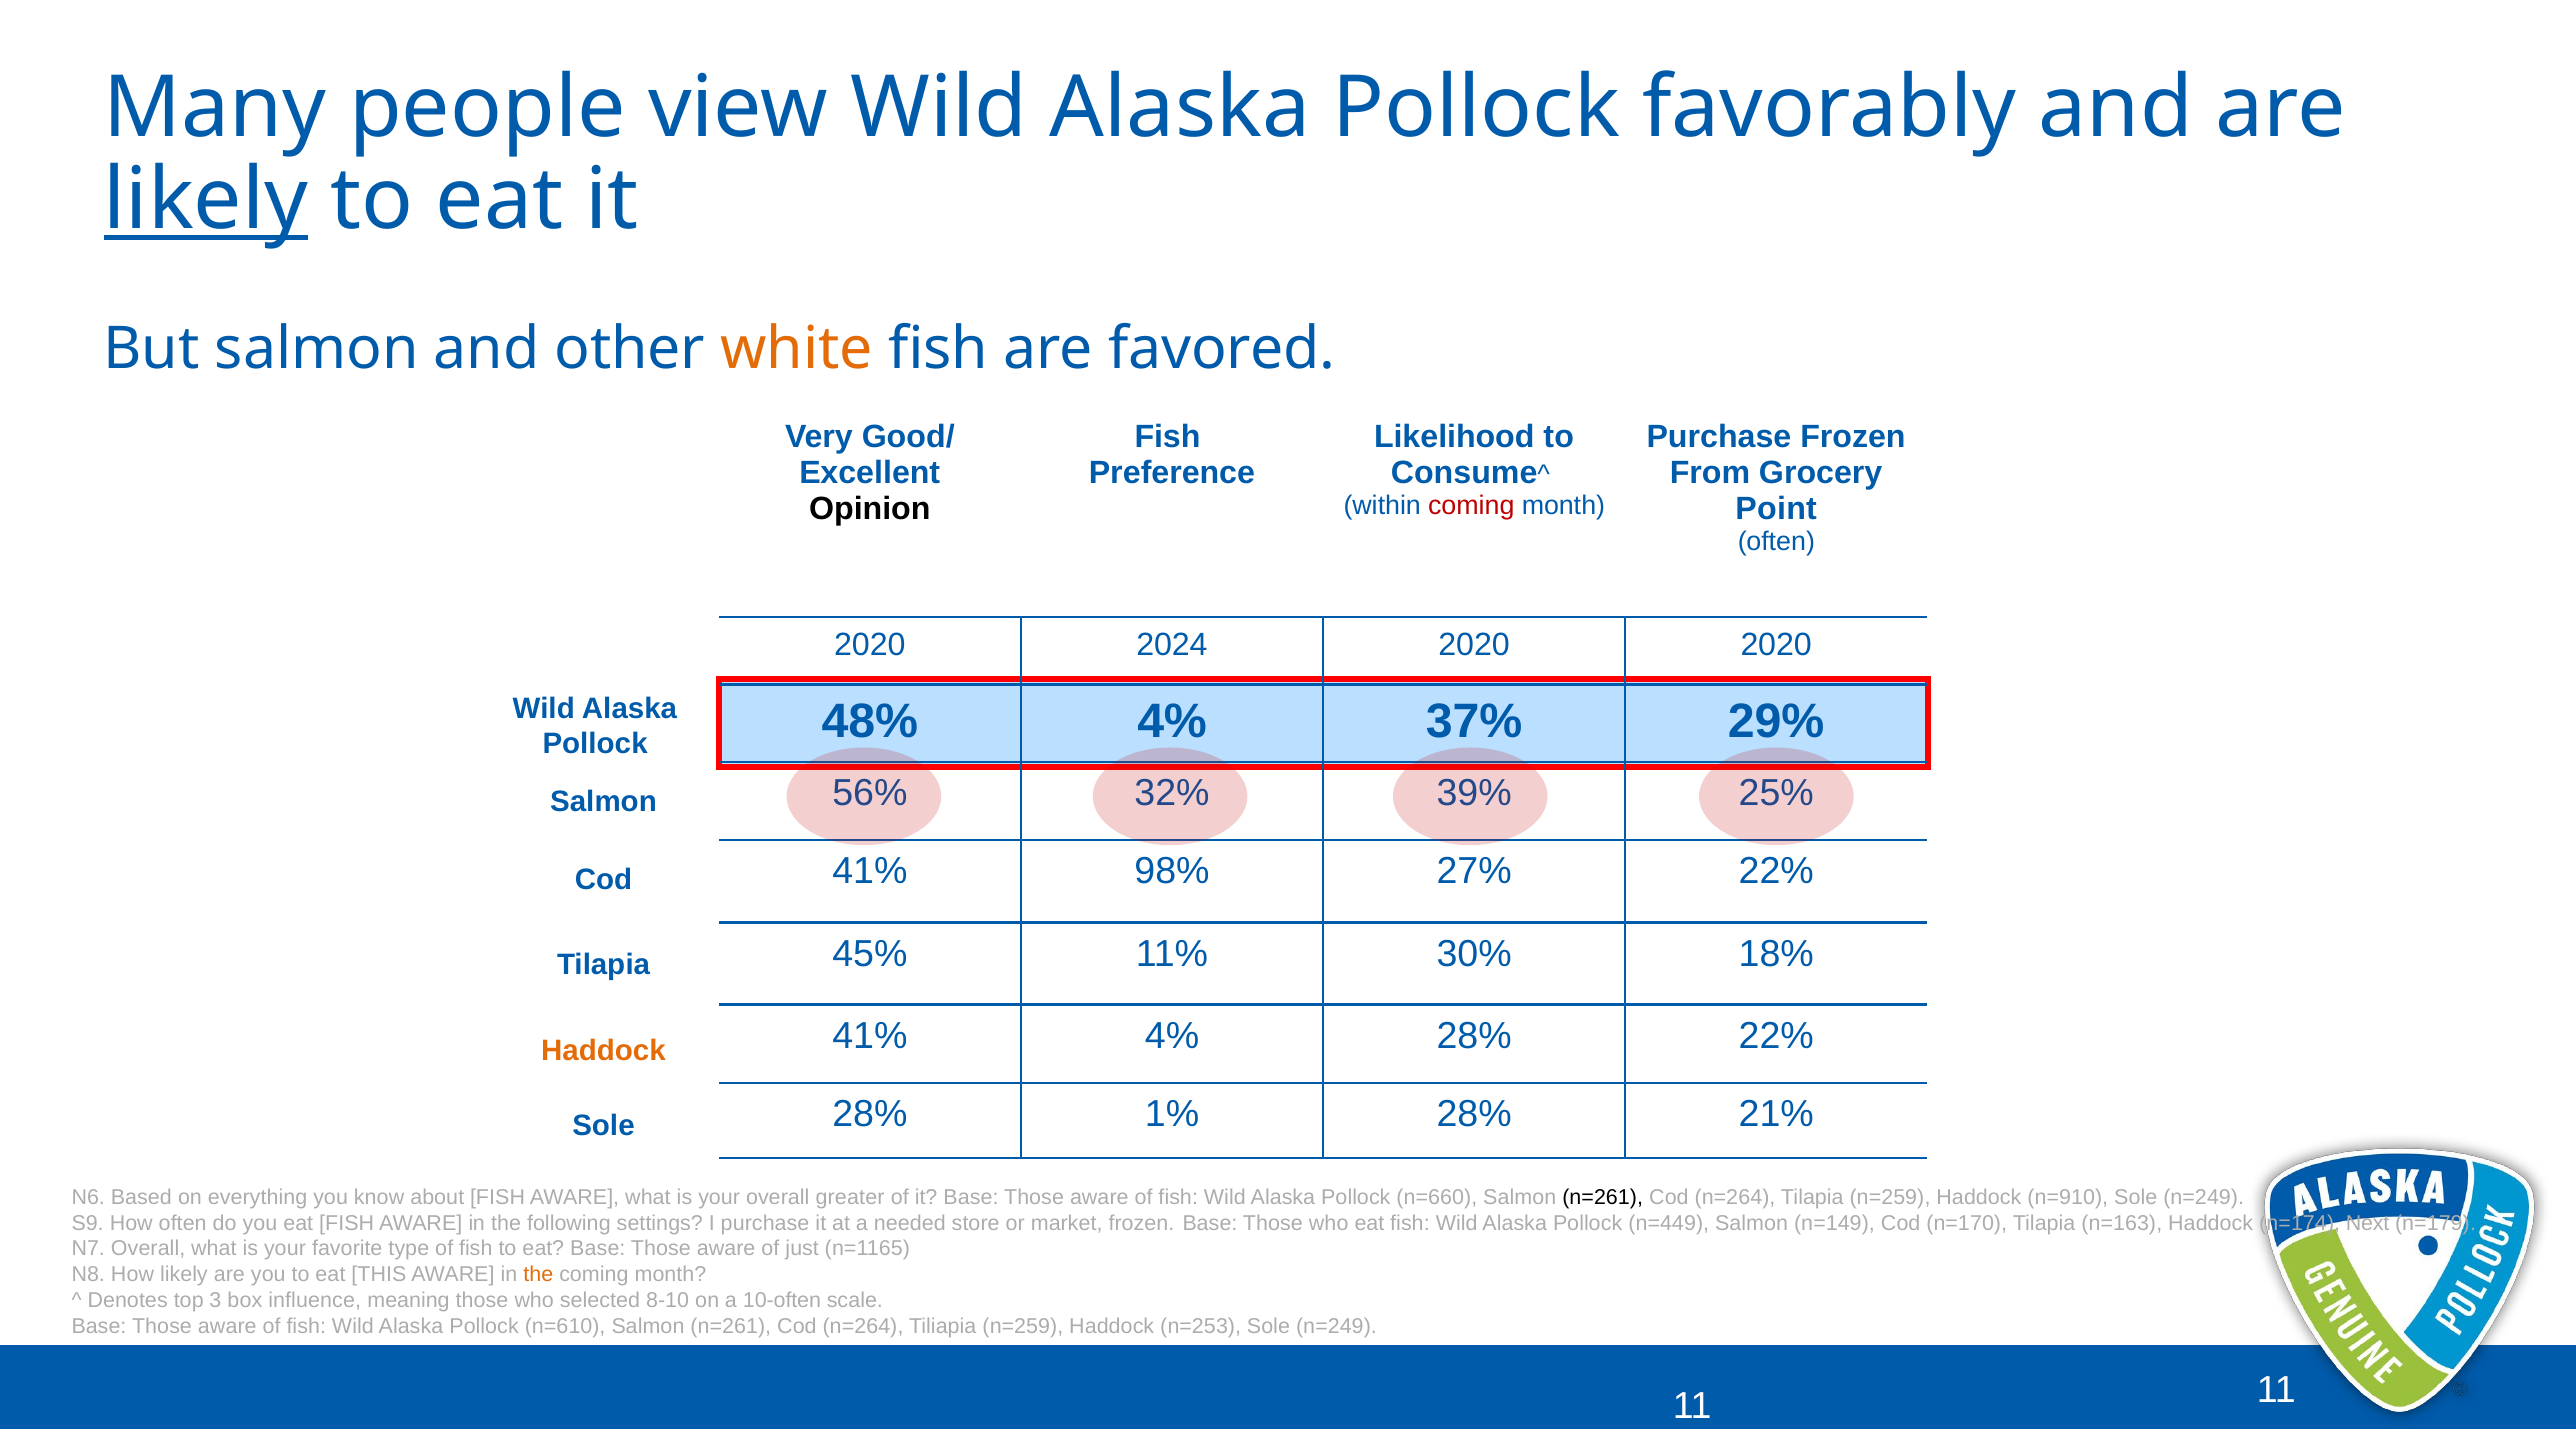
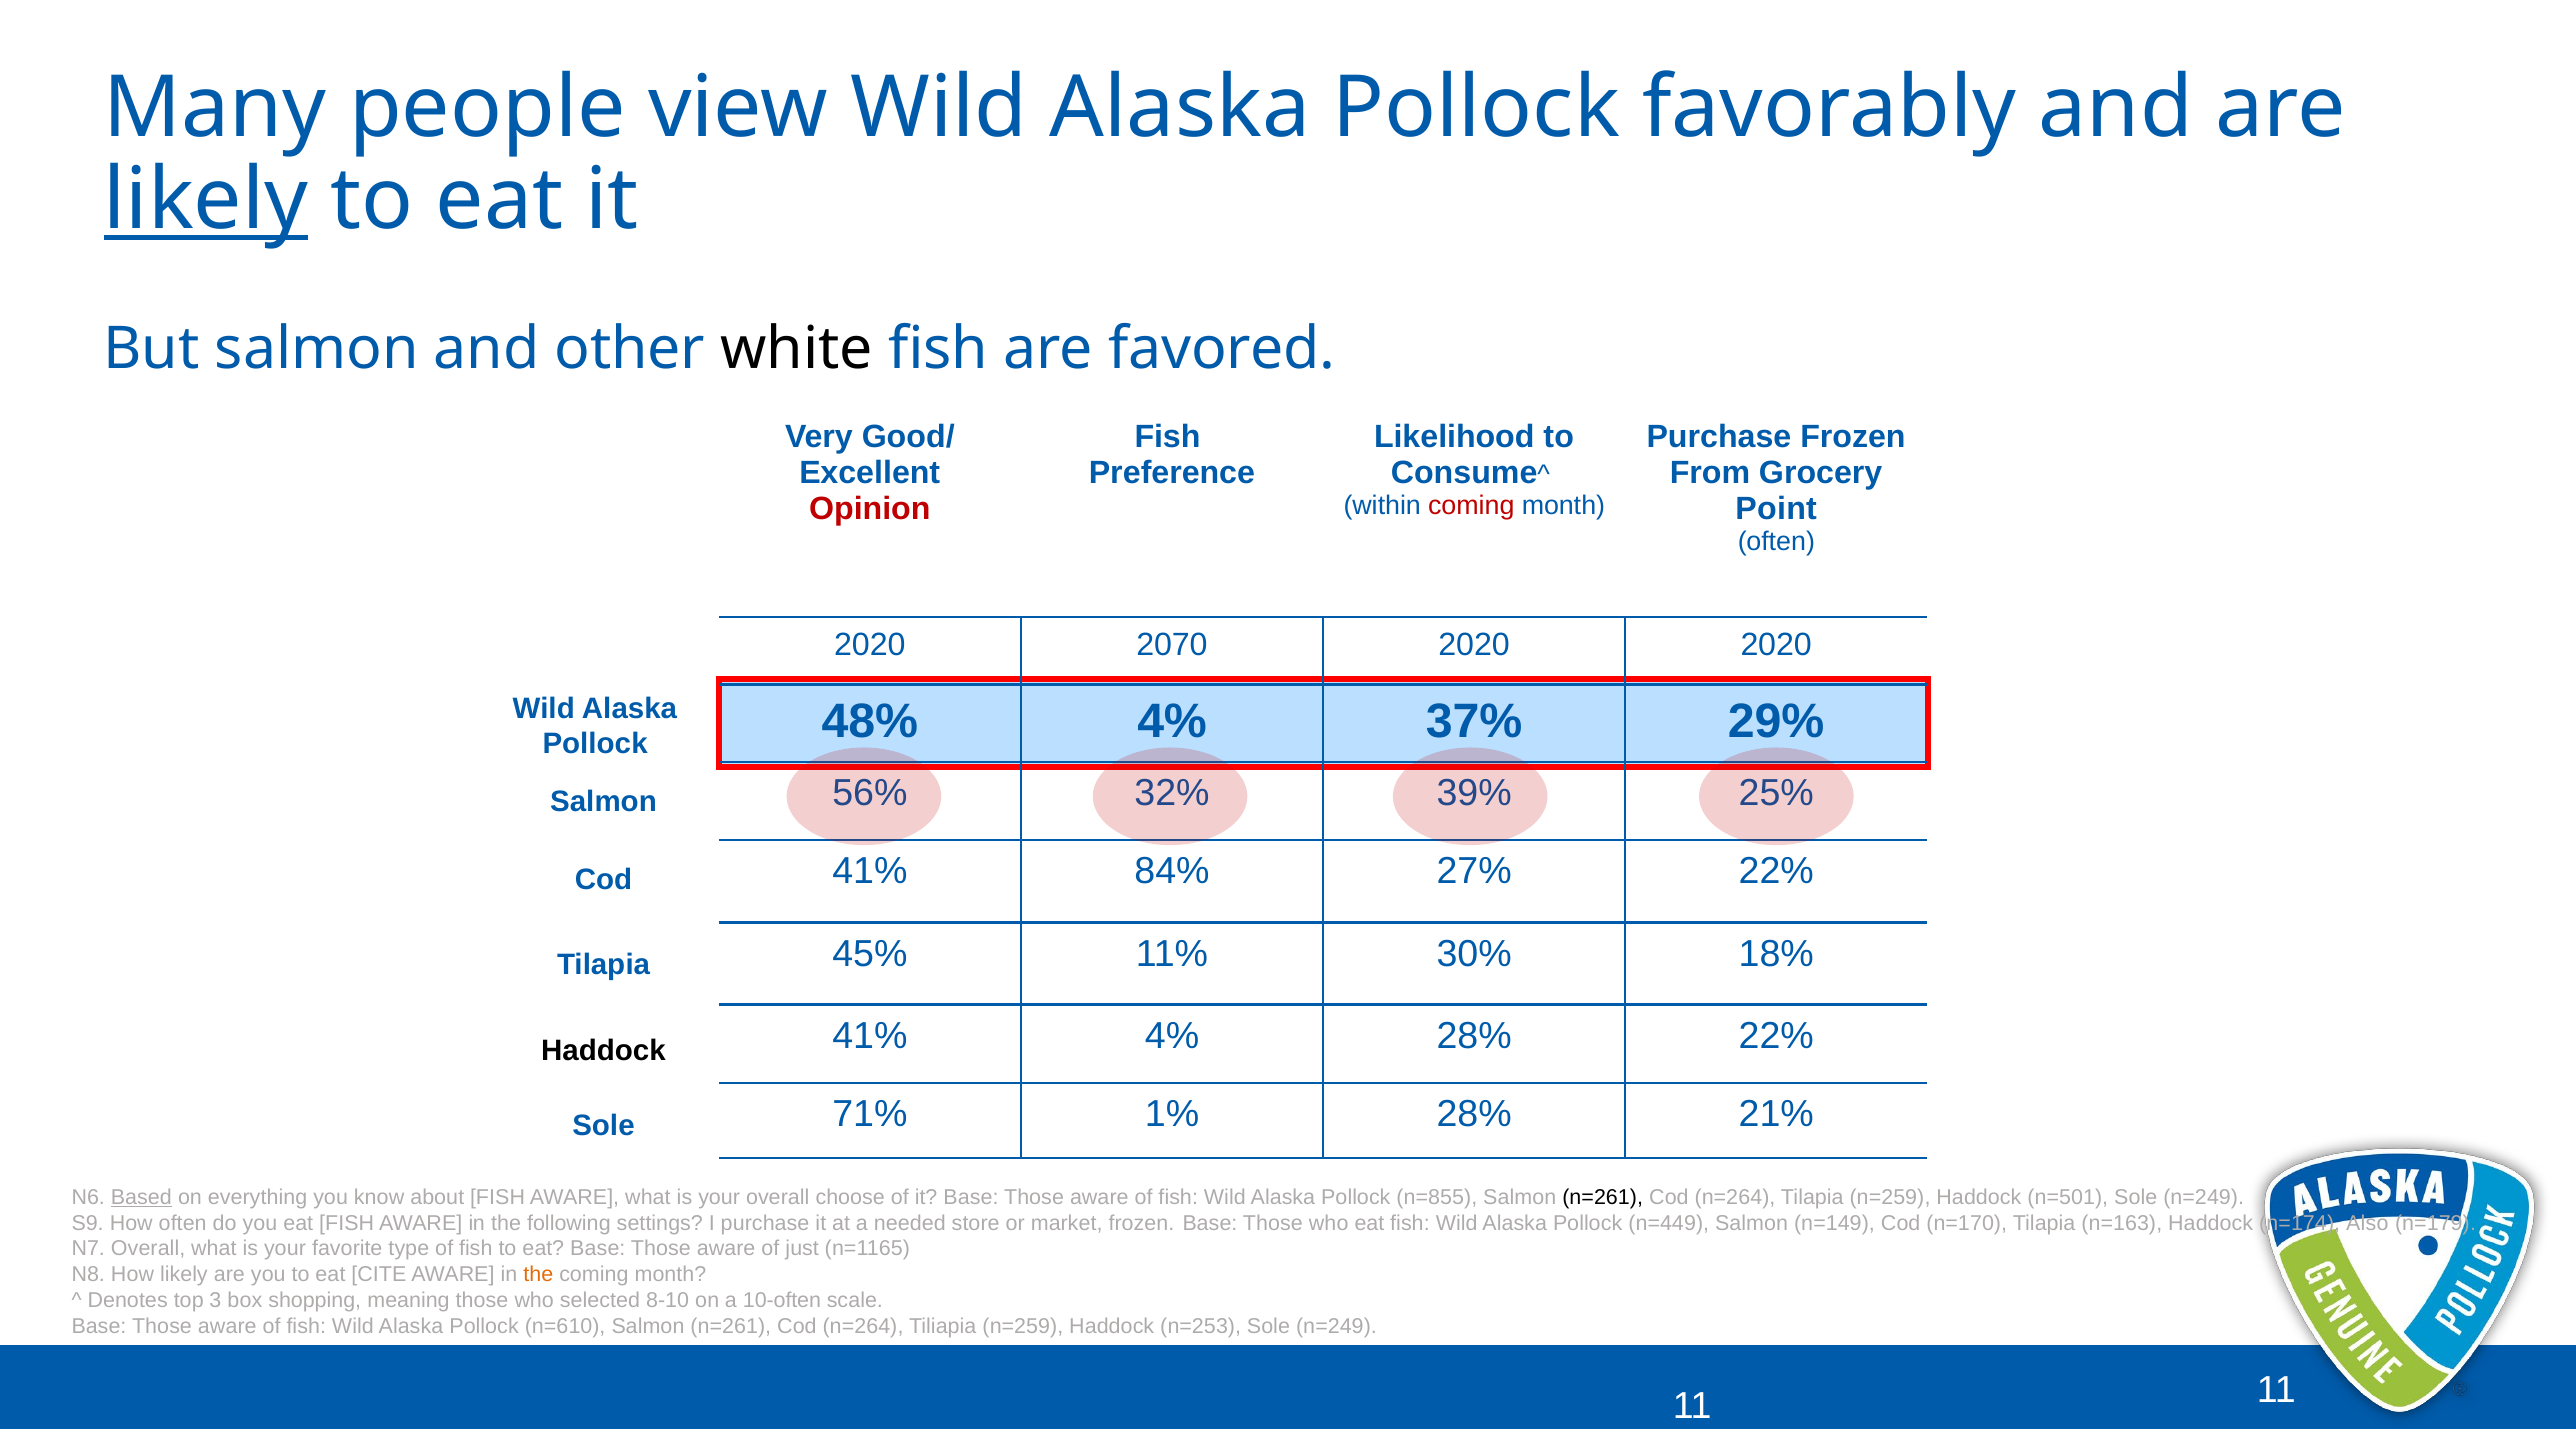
white colour: orange -> black
Opinion colour: black -> red
2024: 2024 -> 2070
98%: 98% -> 84%
Haddock at (603, 1051) colour: orange -> black
28% at (870, 1114): 28% -> 71%
Based underline: none -> present
greater: greater -> choose
n=660: n=660 -> n=855
n=910: n=910 -> n=501
Next: Next -> Also
THIS: THIS -> CITE
influence: influence -> shopping
